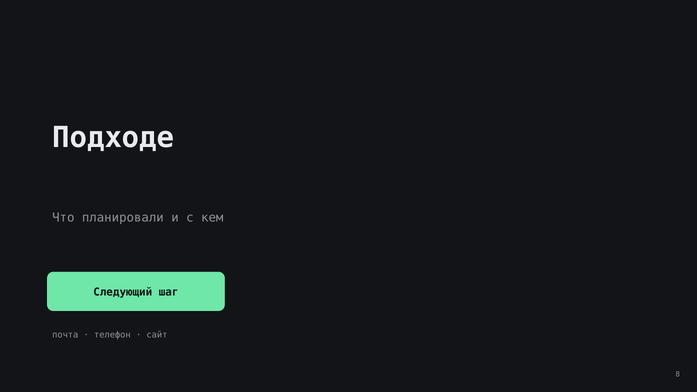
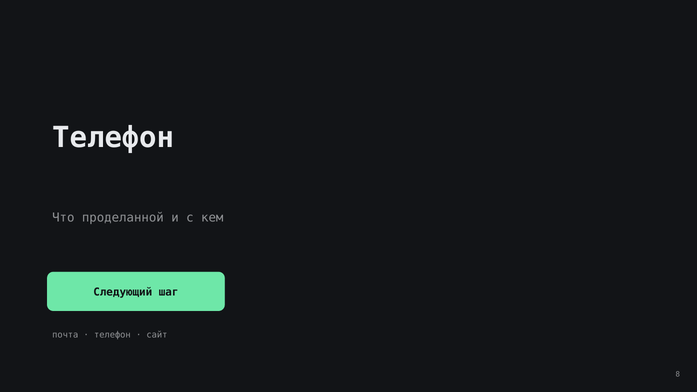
Подходе at (113, 138): Подходе -> Телефон
планировали: планировали -> проделанной
